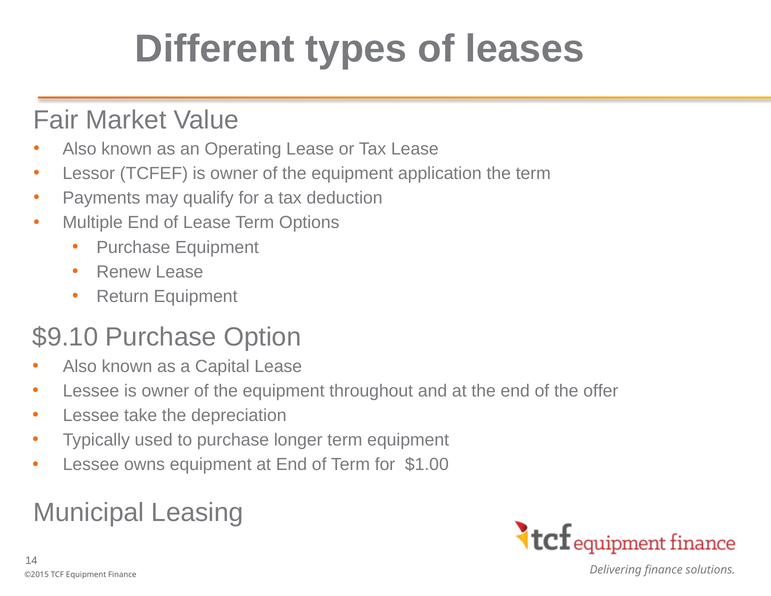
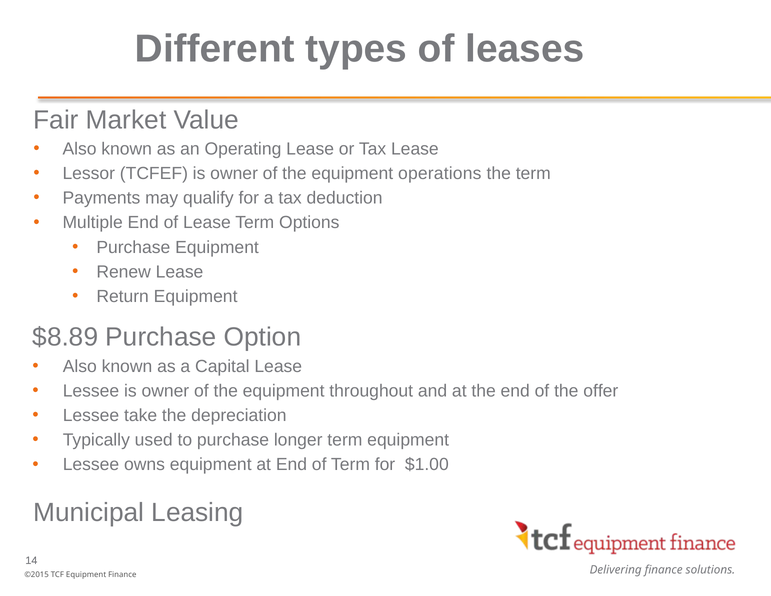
application: application -> operations
$9.10: $9.10 -> $8.89
